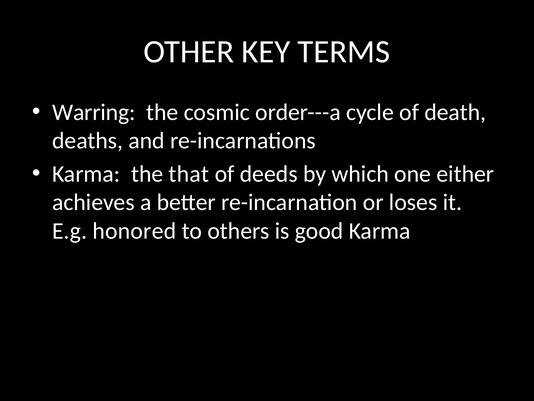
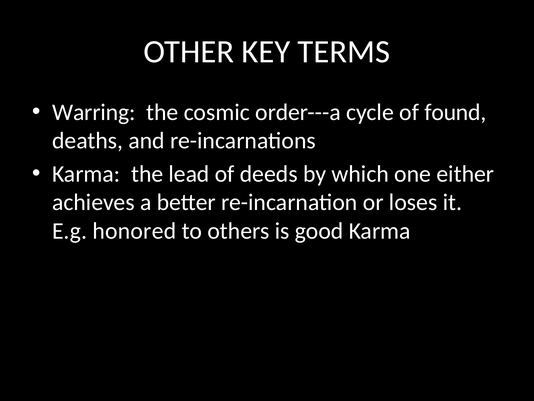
death: death -> found
that: that -> lead
